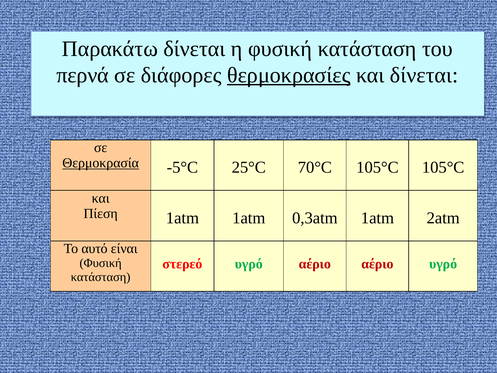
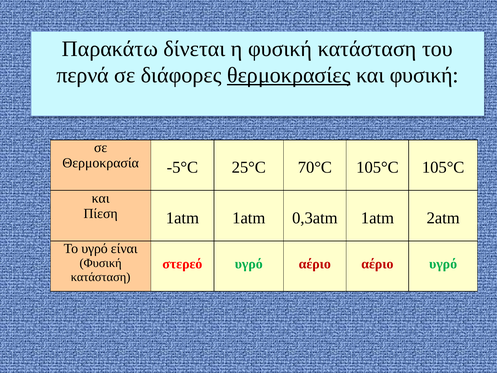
και δίνεται: δίνεται -> φυσική
Θερμοκρασία underline: present -> none
Το αυτό: αυτό -> υγρό
